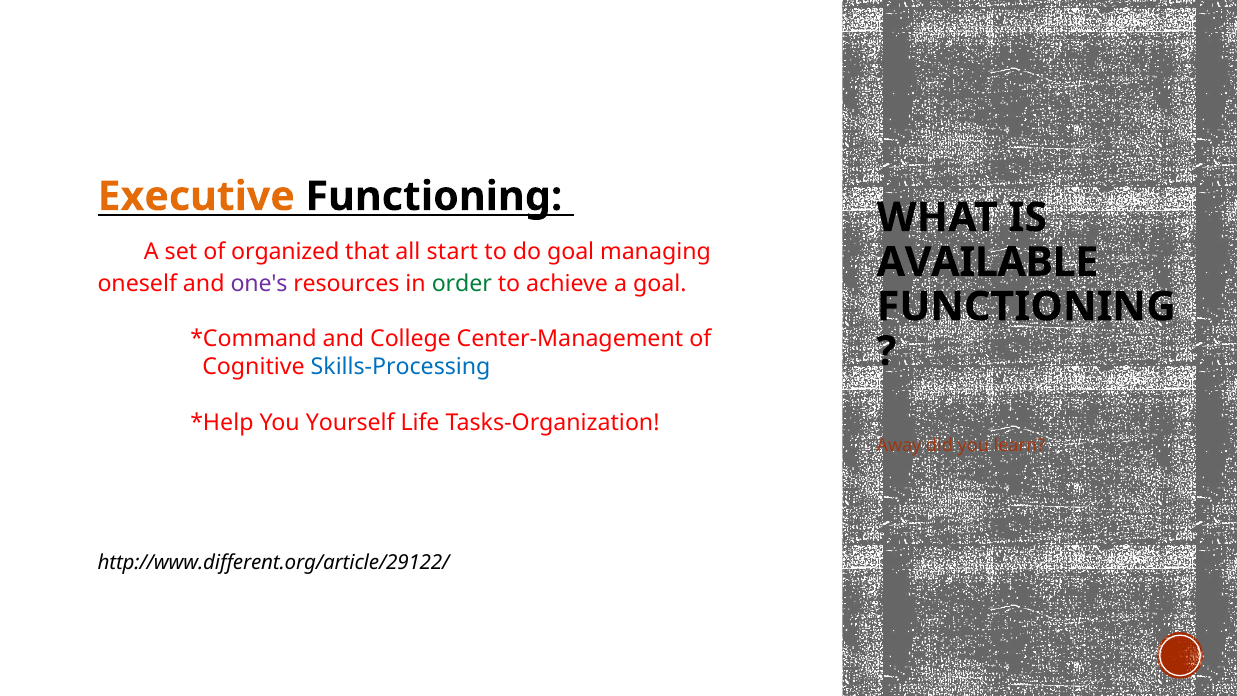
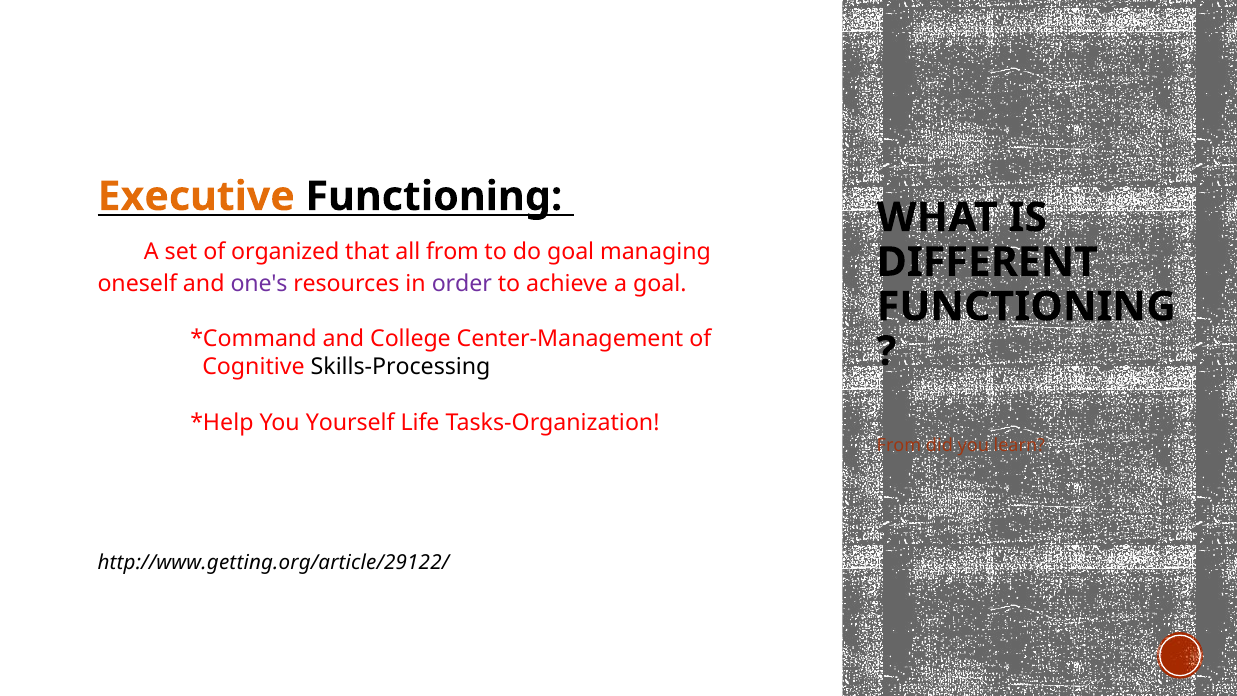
all start: start -> from
AVAILABLE: AVAILABLE -> DIFFERENT
order colour: green -> purple
Skills-Processing colour: blue -> black
Away at (899, 446): Away -> From
http://www.different.org/article/29122/: http://www.different.org/article/29122/ -> http://www.getting.org/article/29122/
